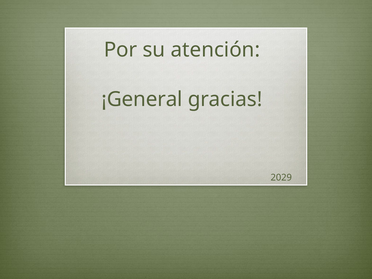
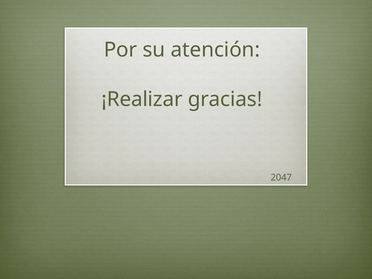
¡General: ¡General -> ¡Realizar
2029: 2029 -> 2047
